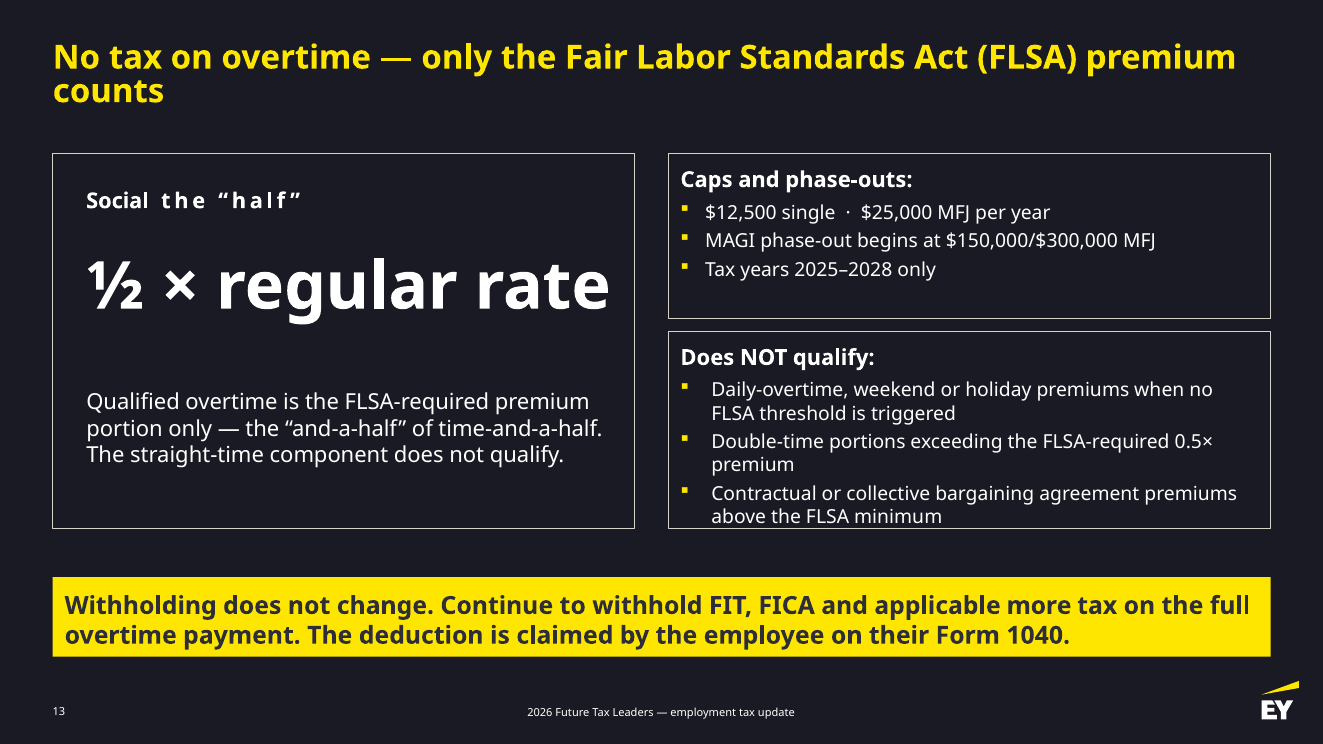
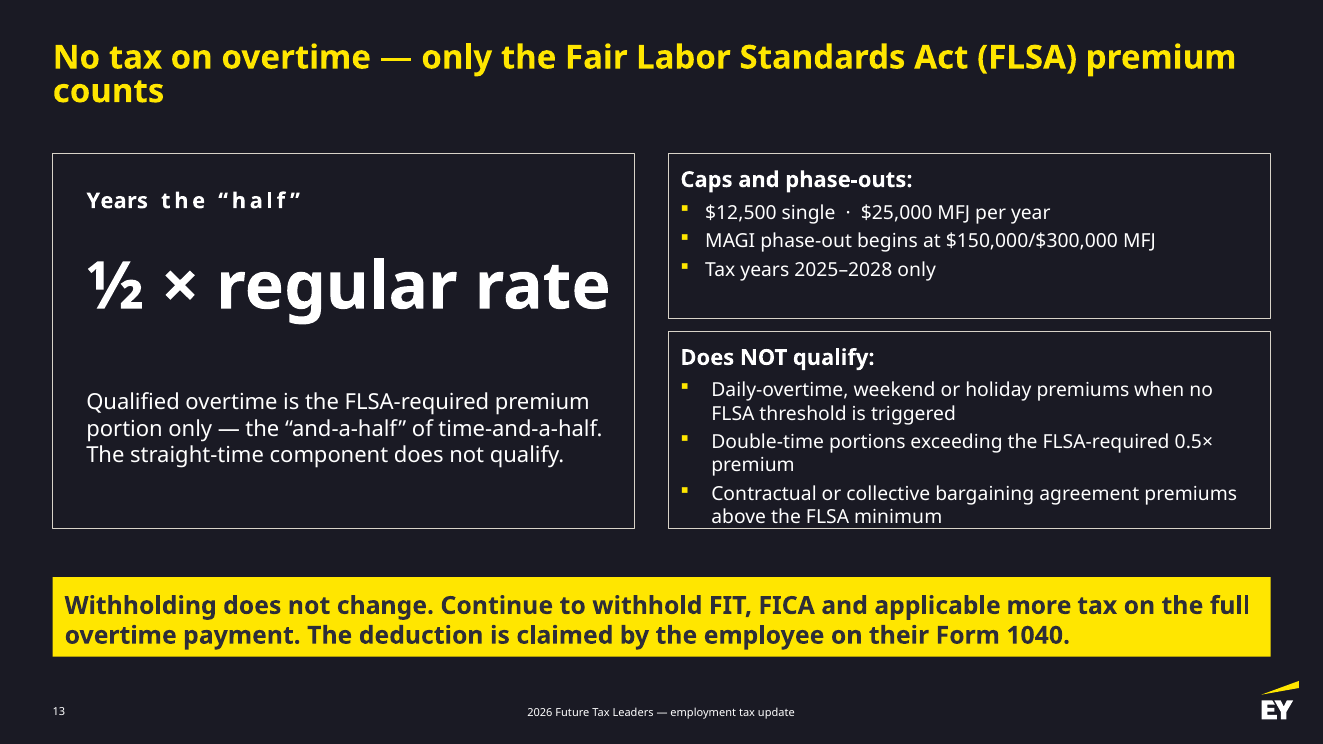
Social at (117, 201): Social -> Years
